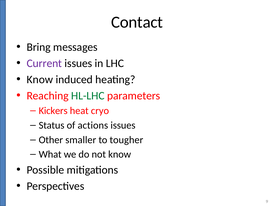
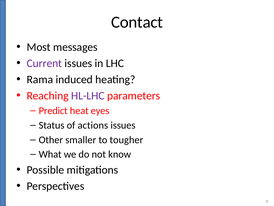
Bring: Bring -> Most
Know at (40, 79): Know -> Rama
HL-LHC colour: green -> purple
Kickers: Kickers -> Predict
cryo: cryo -> eyes
